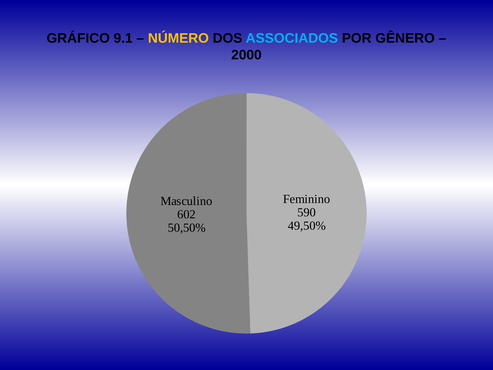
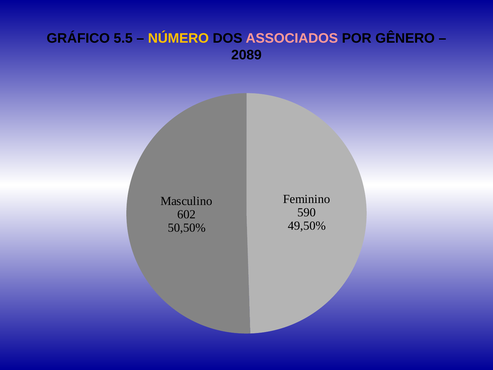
9.1: 9.1 -> 5.5
ASSOCIADOS colour: light blue -> pink
2000: 2000 -> 2089
